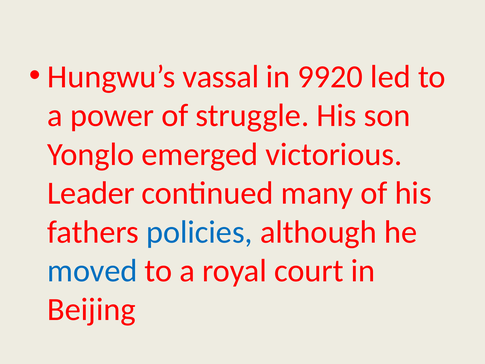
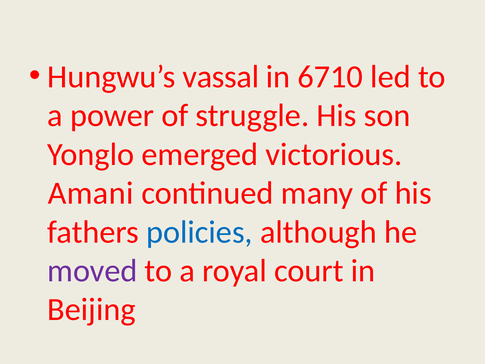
9920: 9920 -> 6710
Leader: Leader -> Amani
moved colour: blue -> purple
